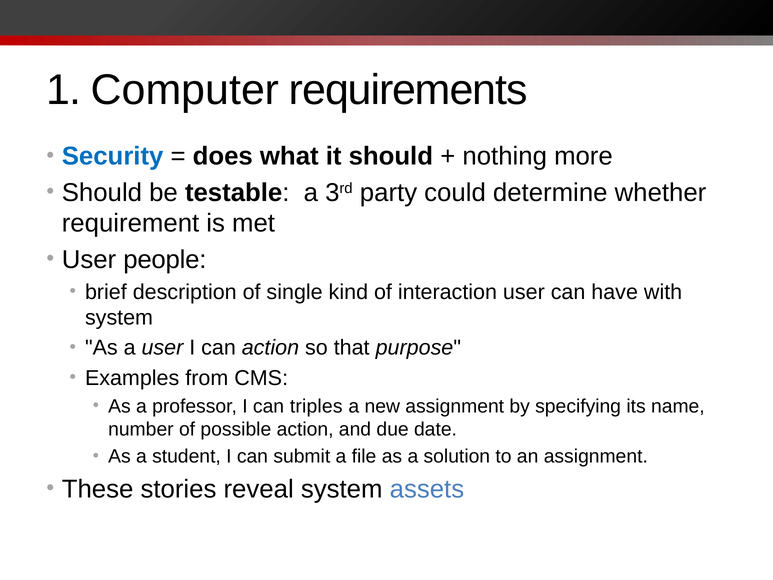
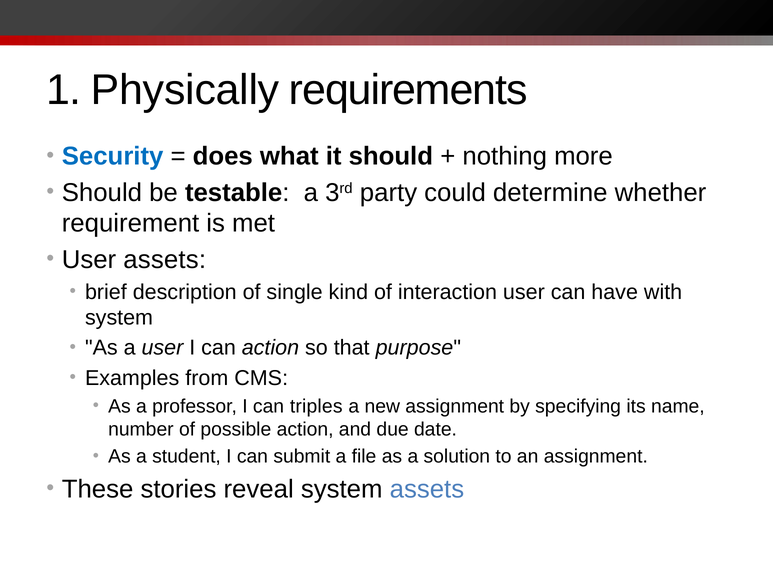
Computer: Computer -> Physically
User people: people -> assets
